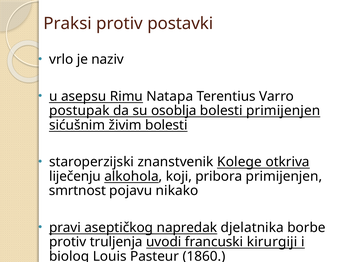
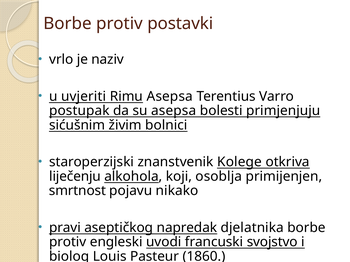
Praksi at (68, 24): Praksi -> Borbe
asepsu: asepsu -> uvjeriti
Rimu Natapa: Natapa -> Asepsa
su osoblja: osoblja -> asepsa
bolesti primijenjen: primijenjen -> primjenjuju
živim bolesti: bolesti -> bolnici
pribora: pribora -> osoblja
truljenja: truljenja -> engleski
kirurgiji: kirurgiji -> svojstvo
